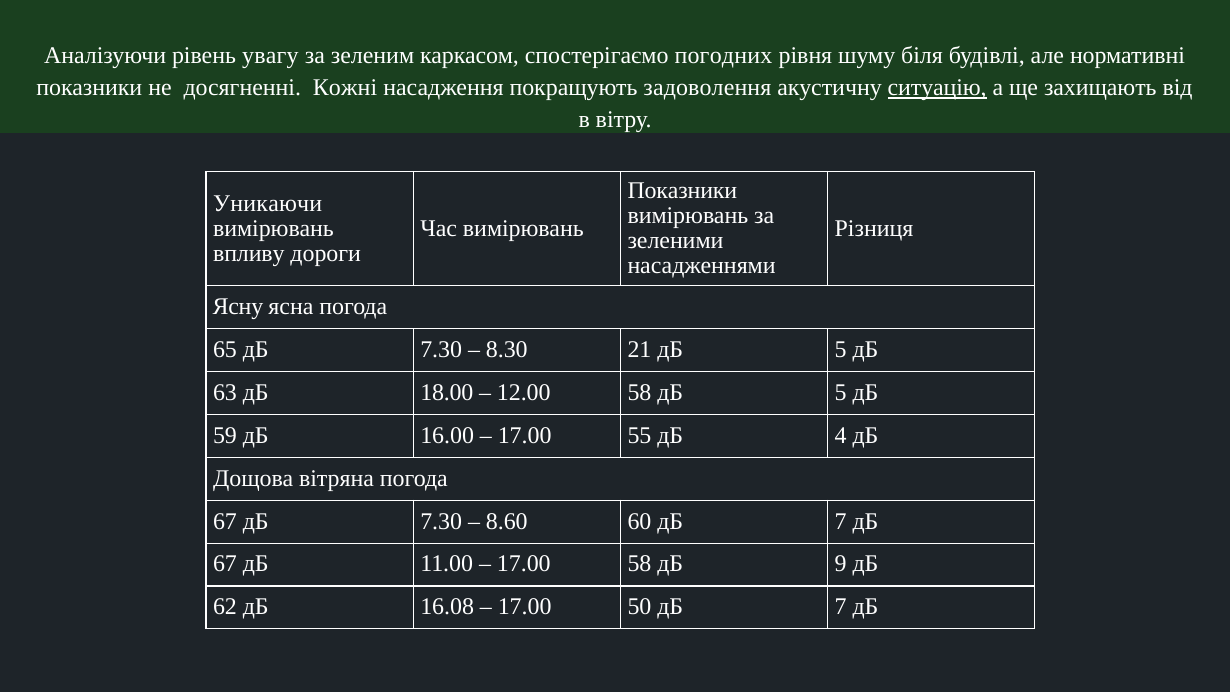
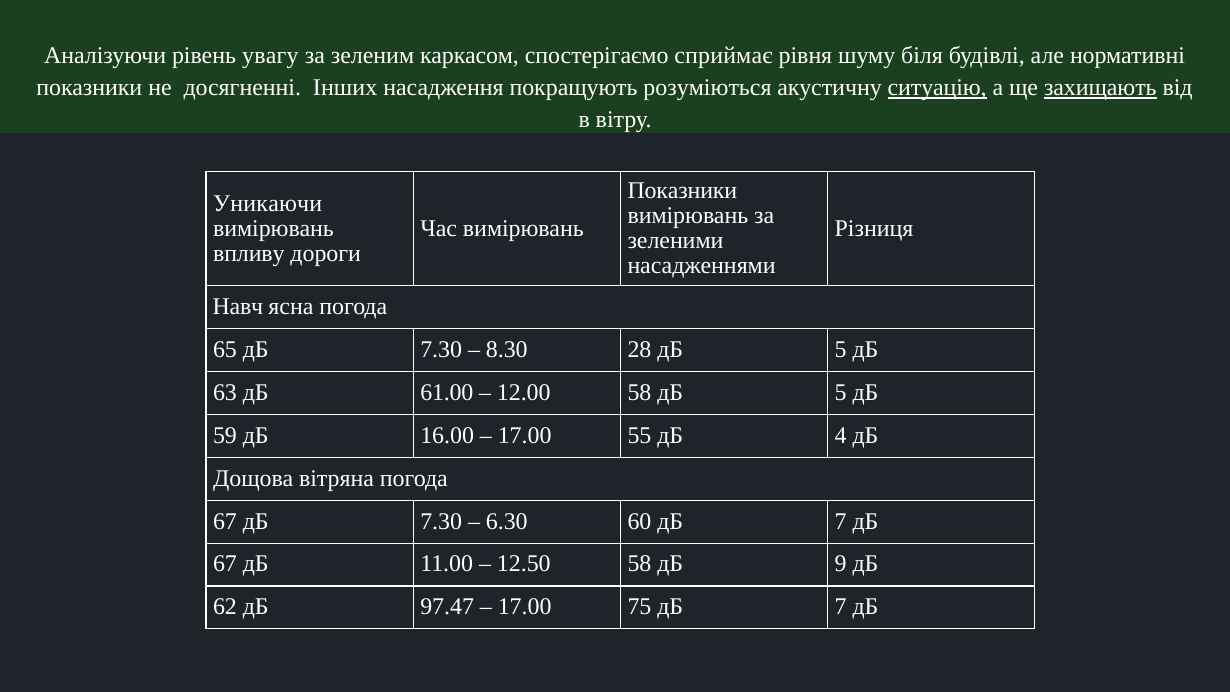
погодних: погодних -> сприймає
Кожні: Кожні -> Інших
задоволення: задоволення -> розуміються
захищають underline: none -> present
Ясну: Ясну -> Навч
21: 21 -> 28
18.00: 18.00 -> 61.00
8.60: 8.60 -> 6.30
17.00 at (524, 564): 17.00 -> 12.50
16.08: 16.08 -> 97.47
50: 50 -> 75
